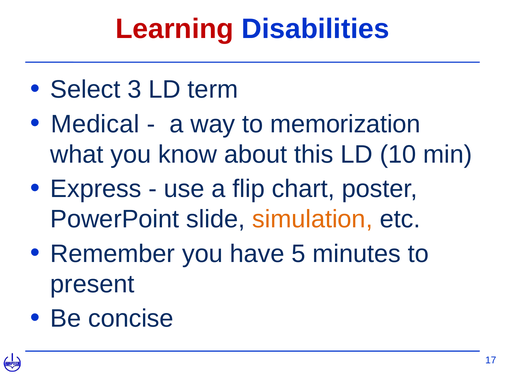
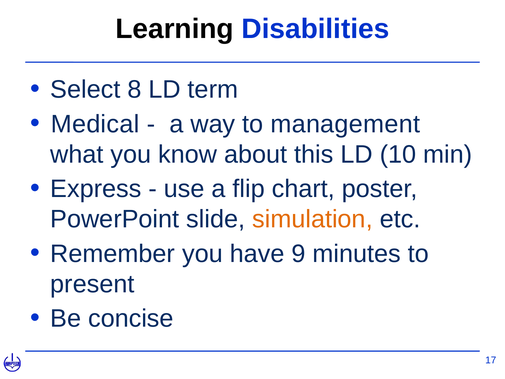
Learning colour: red -> black
3: 3 -> 8
memorization: memorization -> management
5: 5 -> 9
